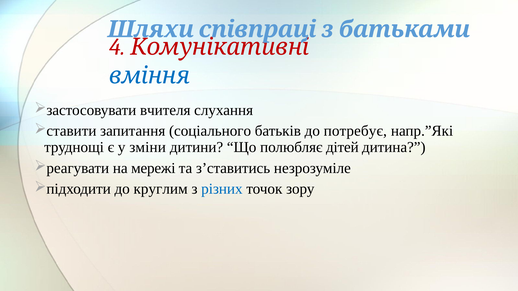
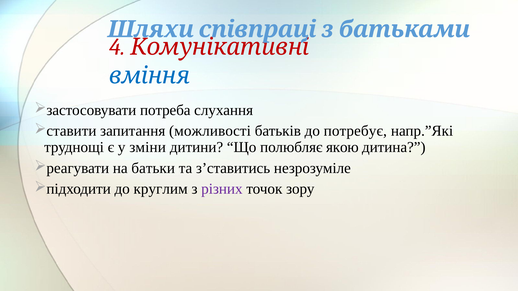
вчителя: вчителя -> потреба
соціального: соціального -> можливості
дітей: дітей -> якою
мережі: мережі -> батьки
різних colour: blue -> purple
